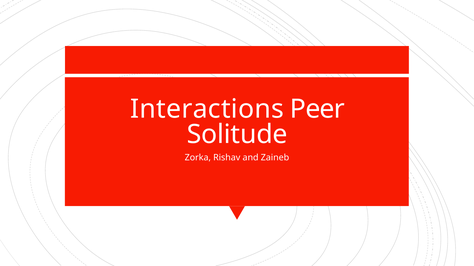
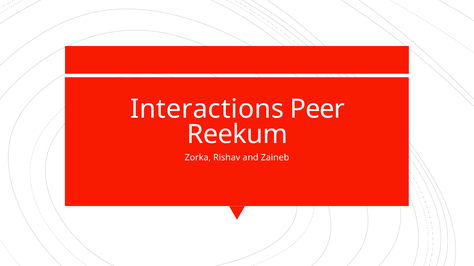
Solitude: Solitude -> Reekum
